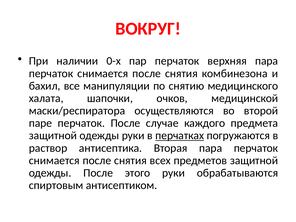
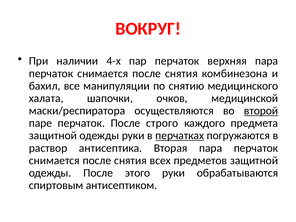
0-х: 0-х -> 4-х
второй underline: none -> present
случае: случае -> строго
